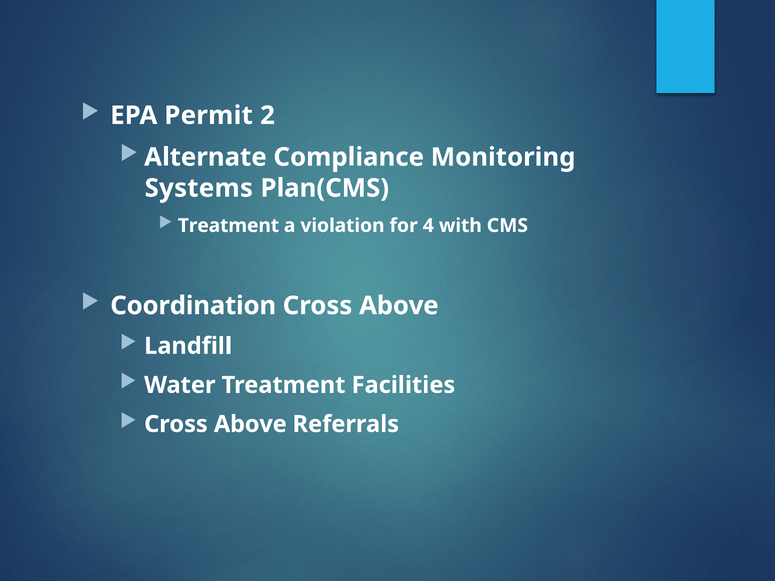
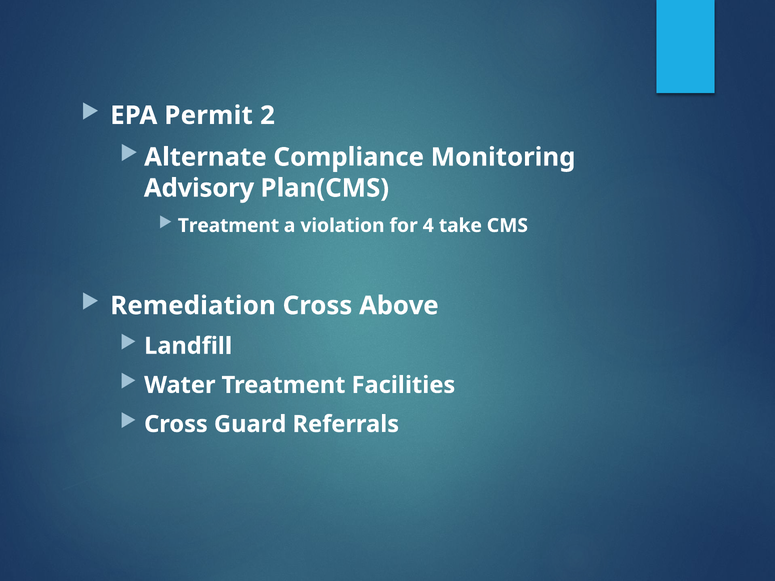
Systems: Systems -> Advisory
with: with -> take
Coordination: Coordination -> Remediation
Above at (250, 424): Above -> Guard
